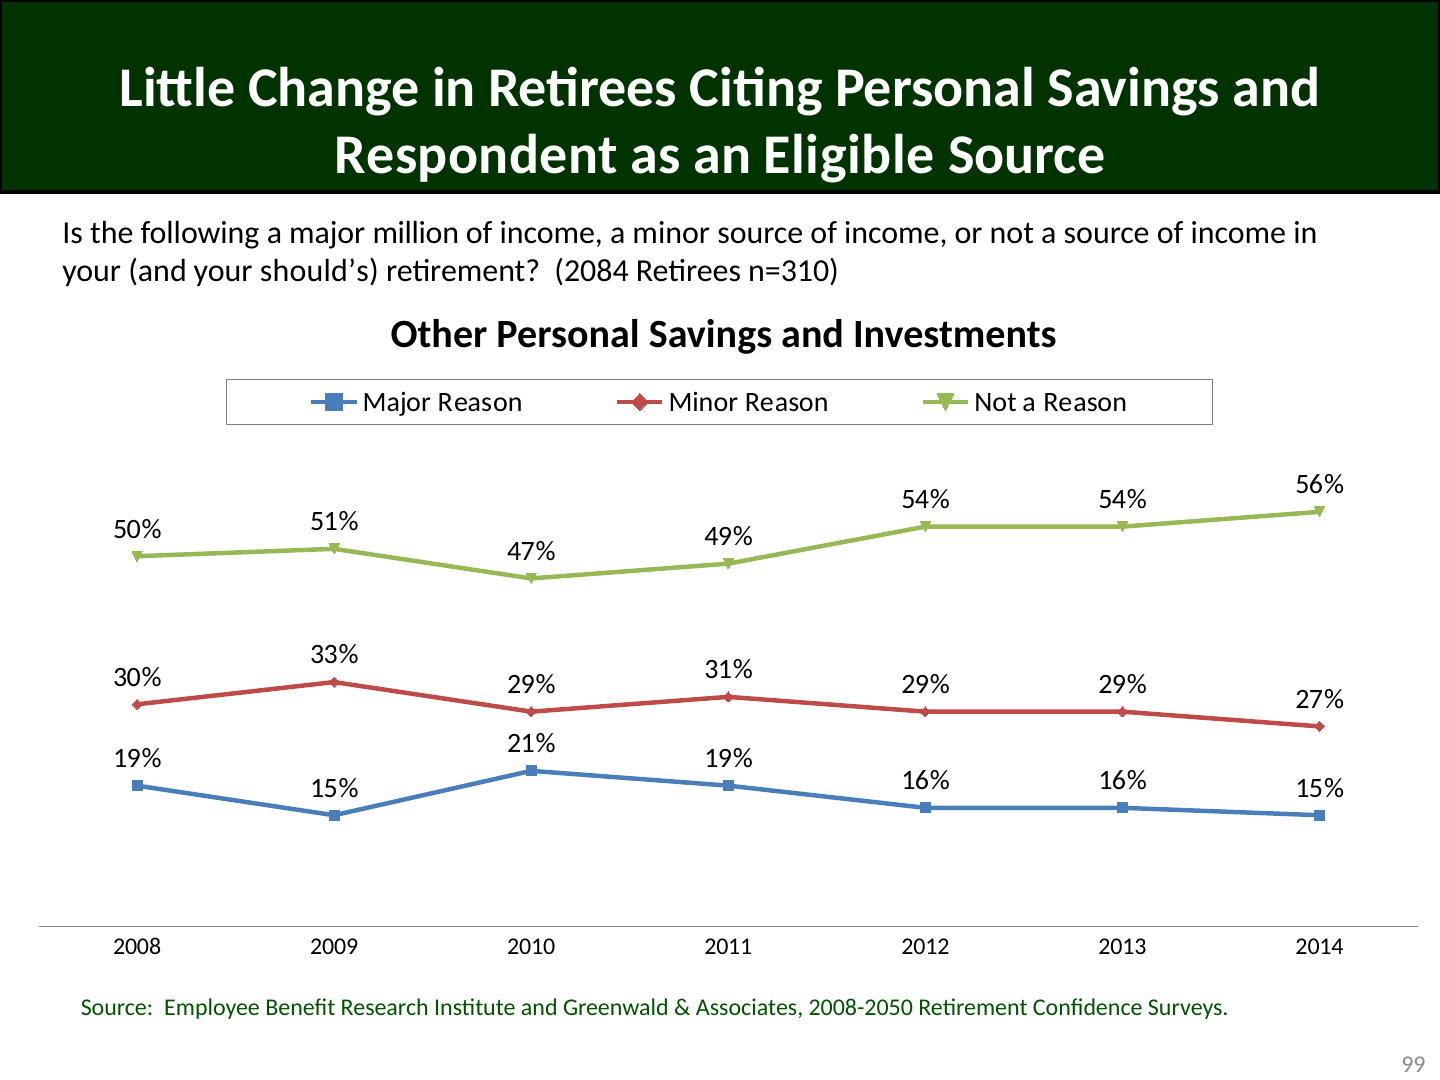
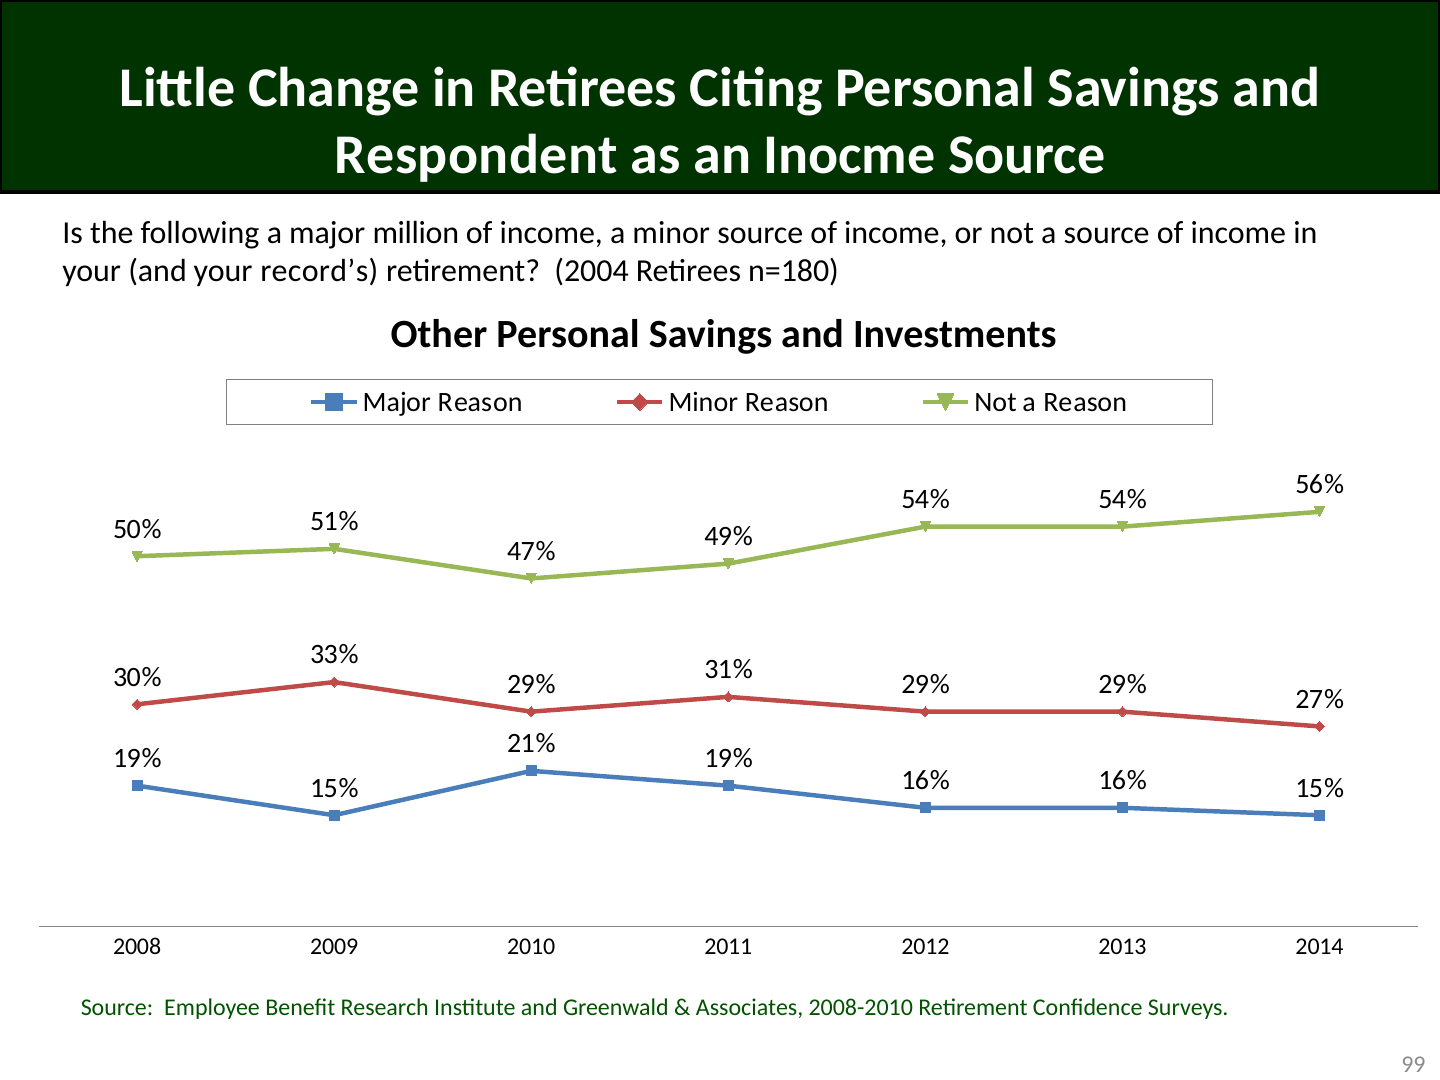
Eligible: Eligible -> Inocme
should’s: should’s -> record’s
2084: 2084 -> 2004
n=310: n=310 -> n=180
2008-2050: 2008-2050 -> 2008-2010
